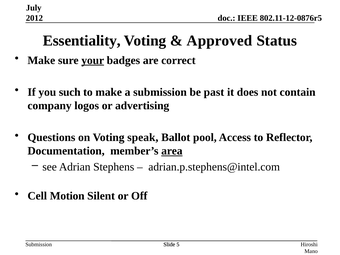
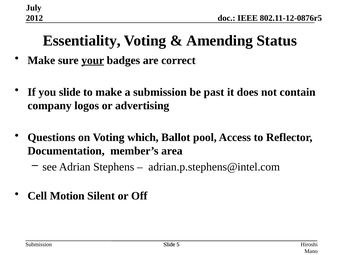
Approved: Approved -> Amending
you such: such -> slide
speak: speak -> which
area underline: present -> none
